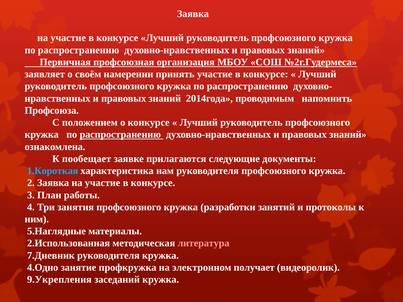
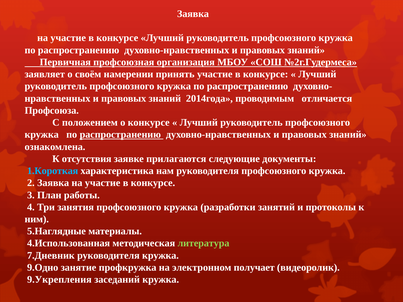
напомнить: напомнить -> отличается
пообещает: пообещает -> отсутствия
2.Использованная: 2.Использованная -> 4.Использованная
литература colour: pink -> light green
4.Одно: 4.Одно -> 9.Одно
